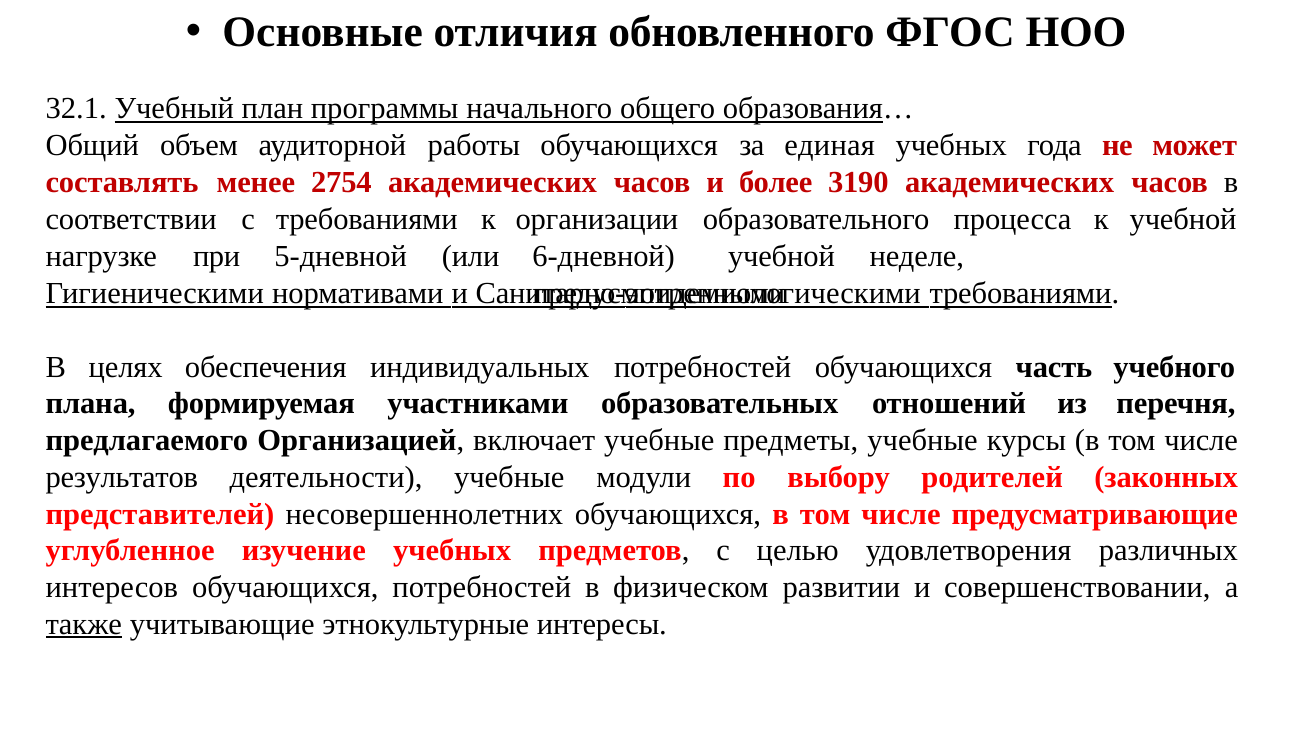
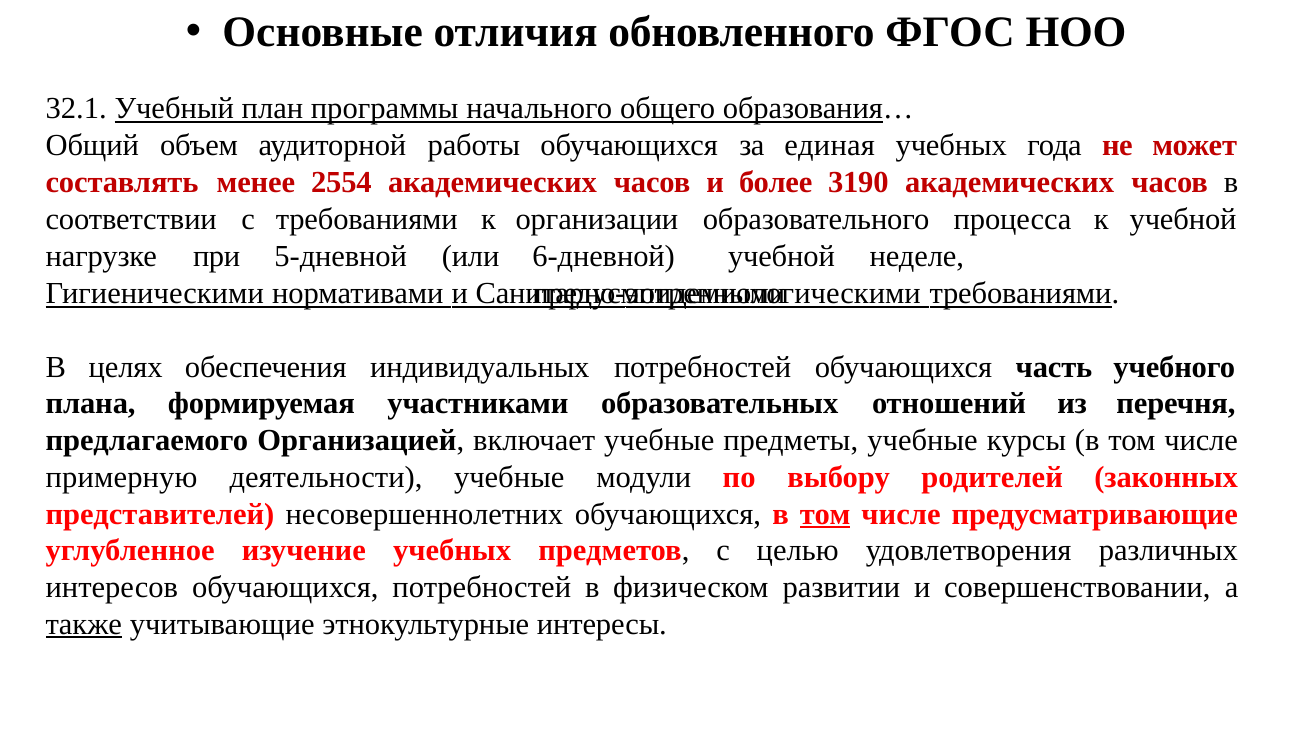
2754: 2754 -> 2554
результатов: результатов -> примерную
том at (825, 514) underline: none -> present
